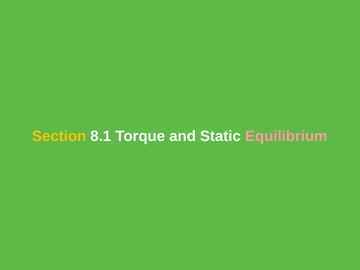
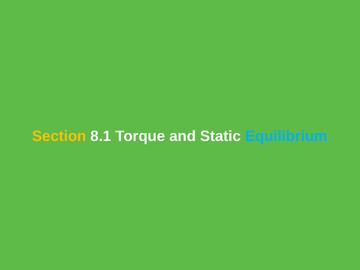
Equilibrium colour: pink -> light blue
